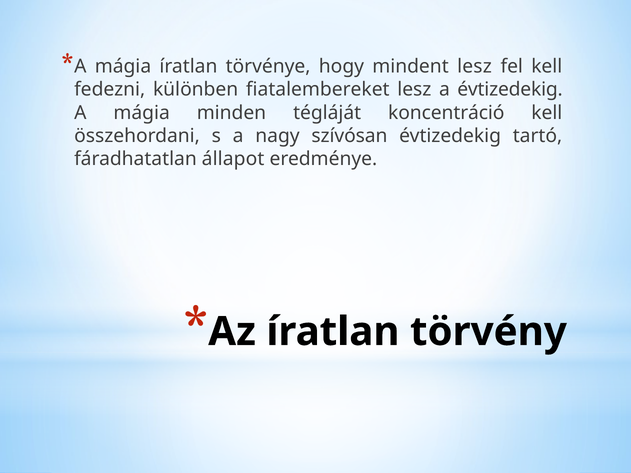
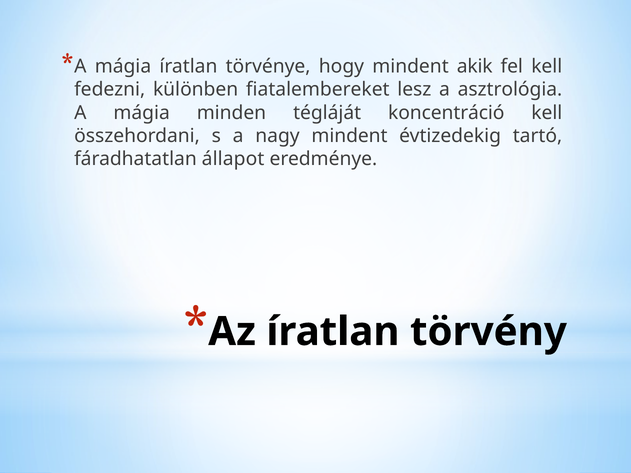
mindent lesz: lesz -> akik
a évtizedekig: évtizedekig -> asztrológia
nagy szívósan: szívósan -> mindent
